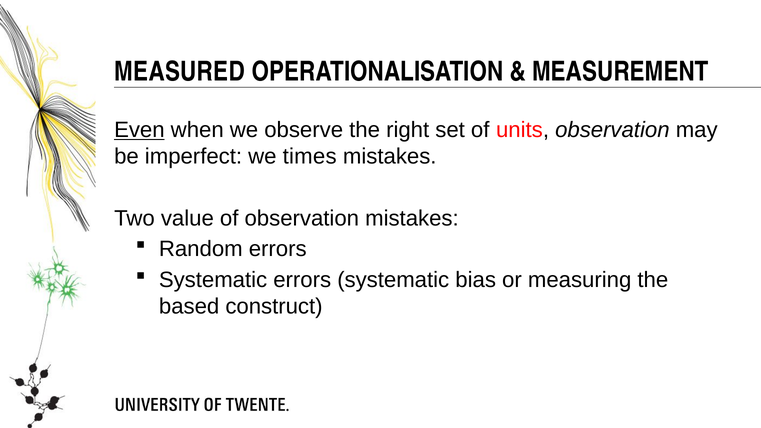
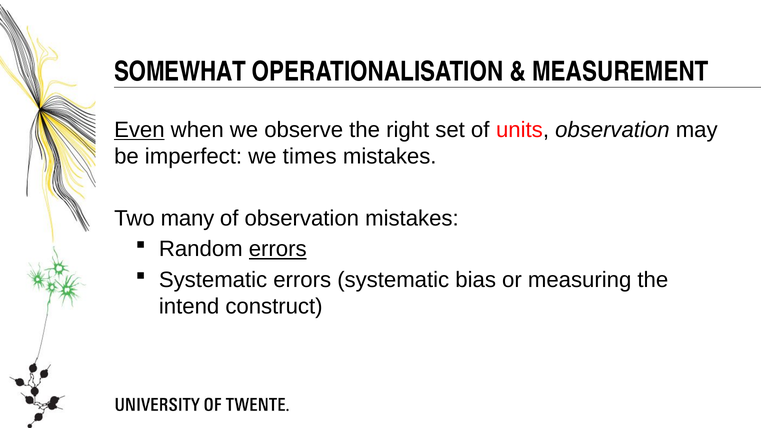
MEASURED: MEASURED -> SOMEWHAT
value: value -> many
errors at (278, 249) underline: none -> present
based: based -> intend
